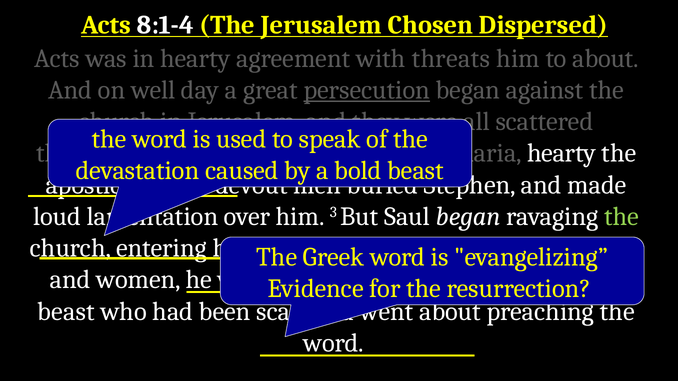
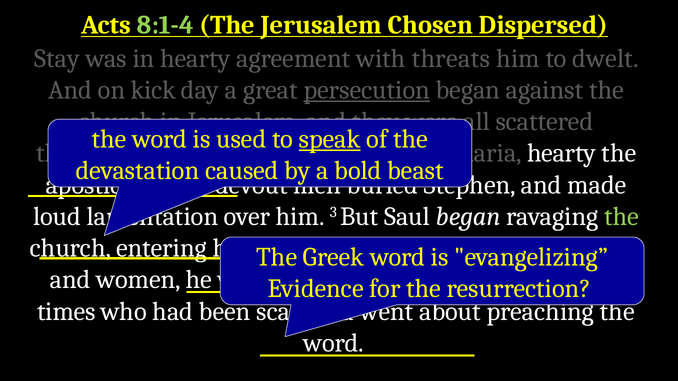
8:1-4 colour: white -> light green
Acts at (57, 58): Acts -> Stay
to about: about -> dwelt
well: well -> kick
speak underline: none -> present
beast at (66, 312): beast -> times
